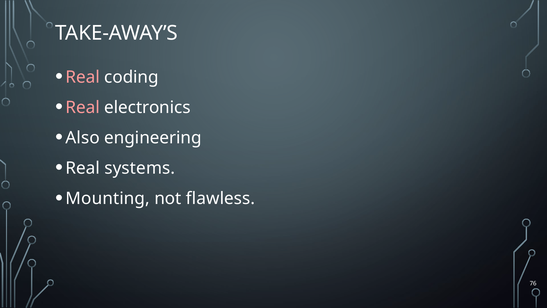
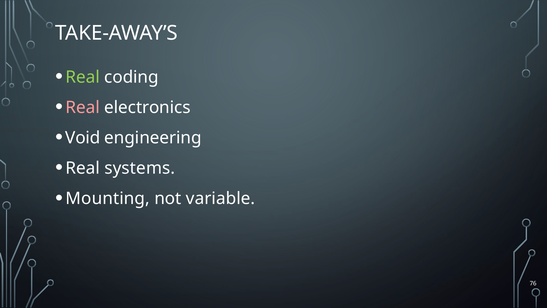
Real at (83, 77) colour: pink -> light green
Also: Also -> Void
flawless: flawless -> variable
